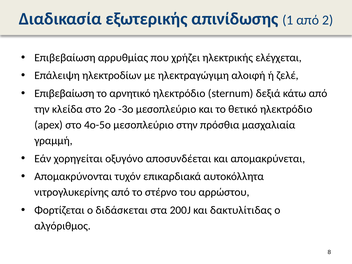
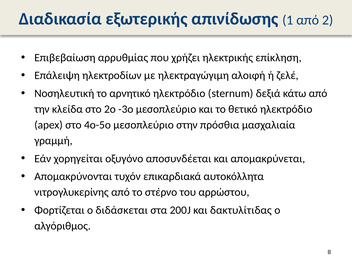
ελέγχεται: ελέγχεται -> επίκληση
Επιβεβαίωση at (64, 93): Επιβεβαίωση -> Νοσηλευτική
